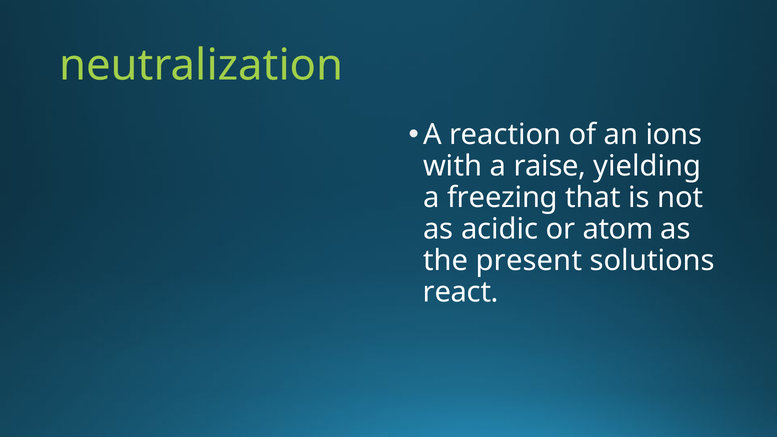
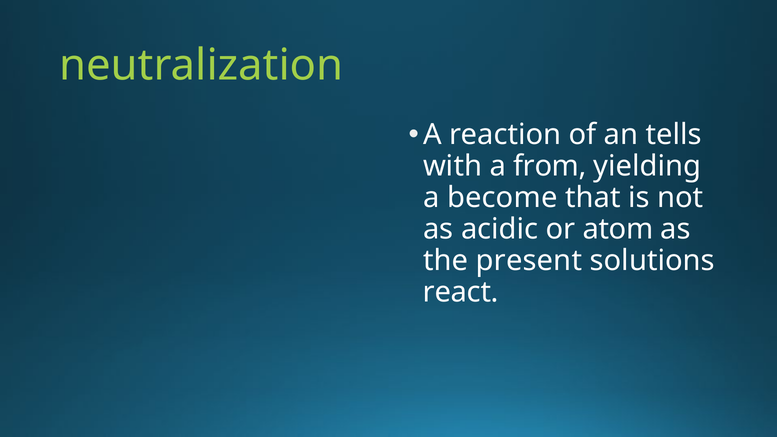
ions: ions -> tells
raise: raise -> from
freezing: freezing -> become
